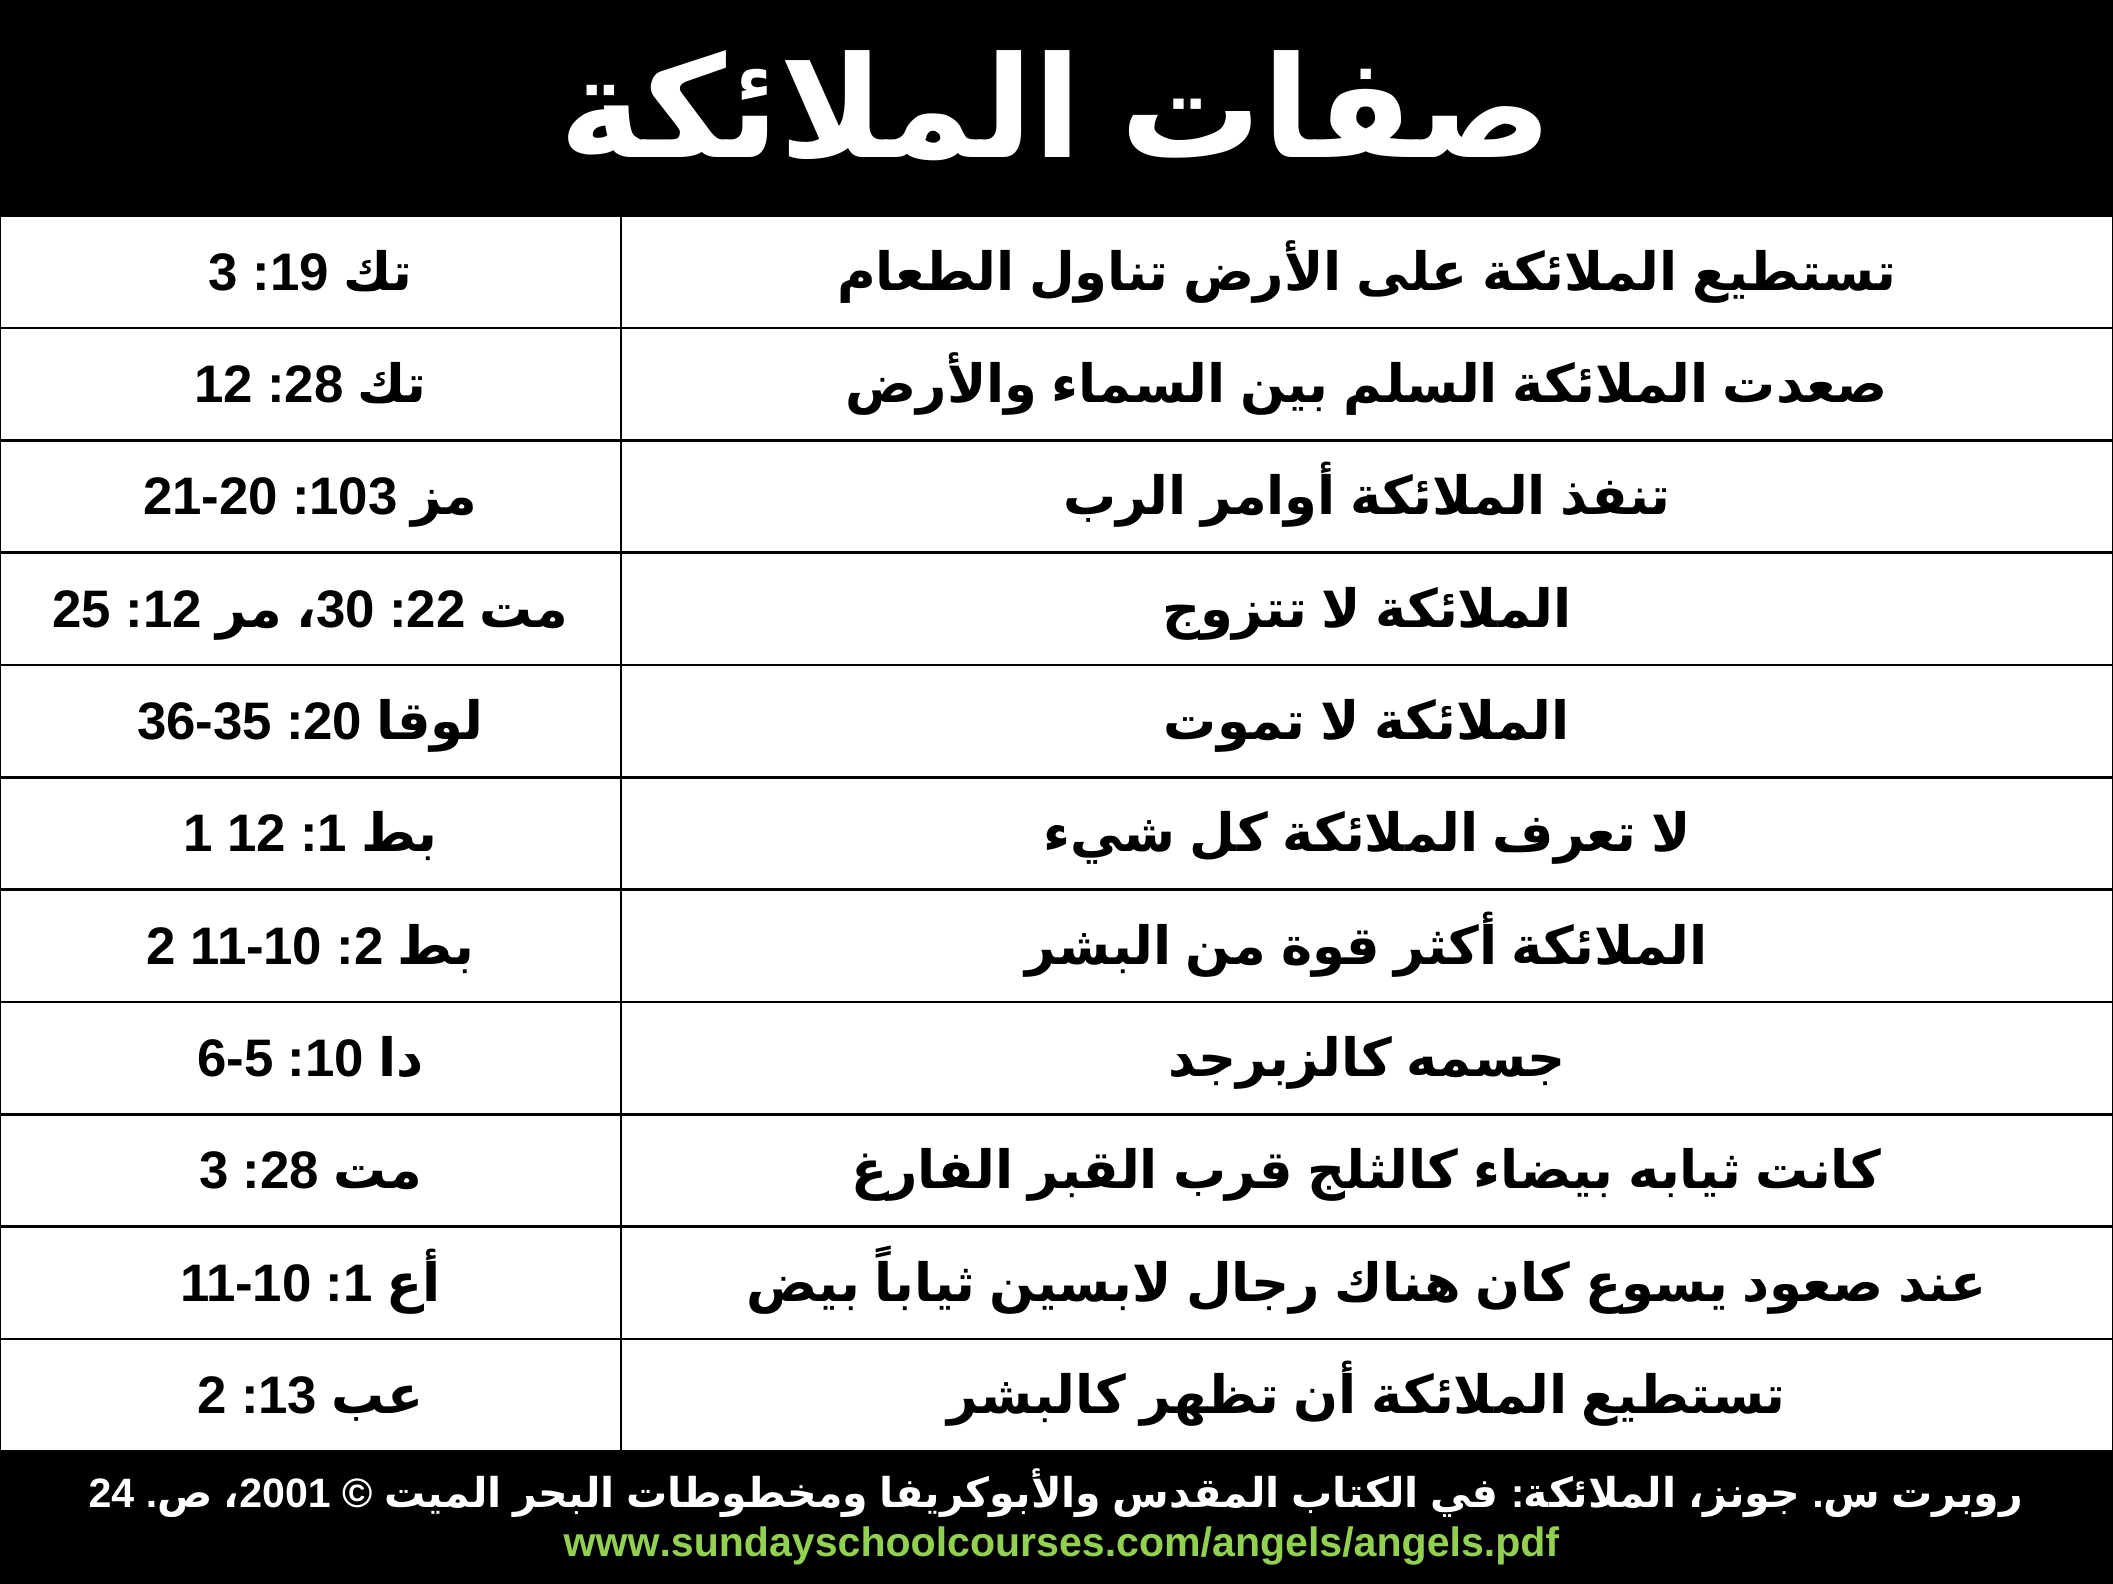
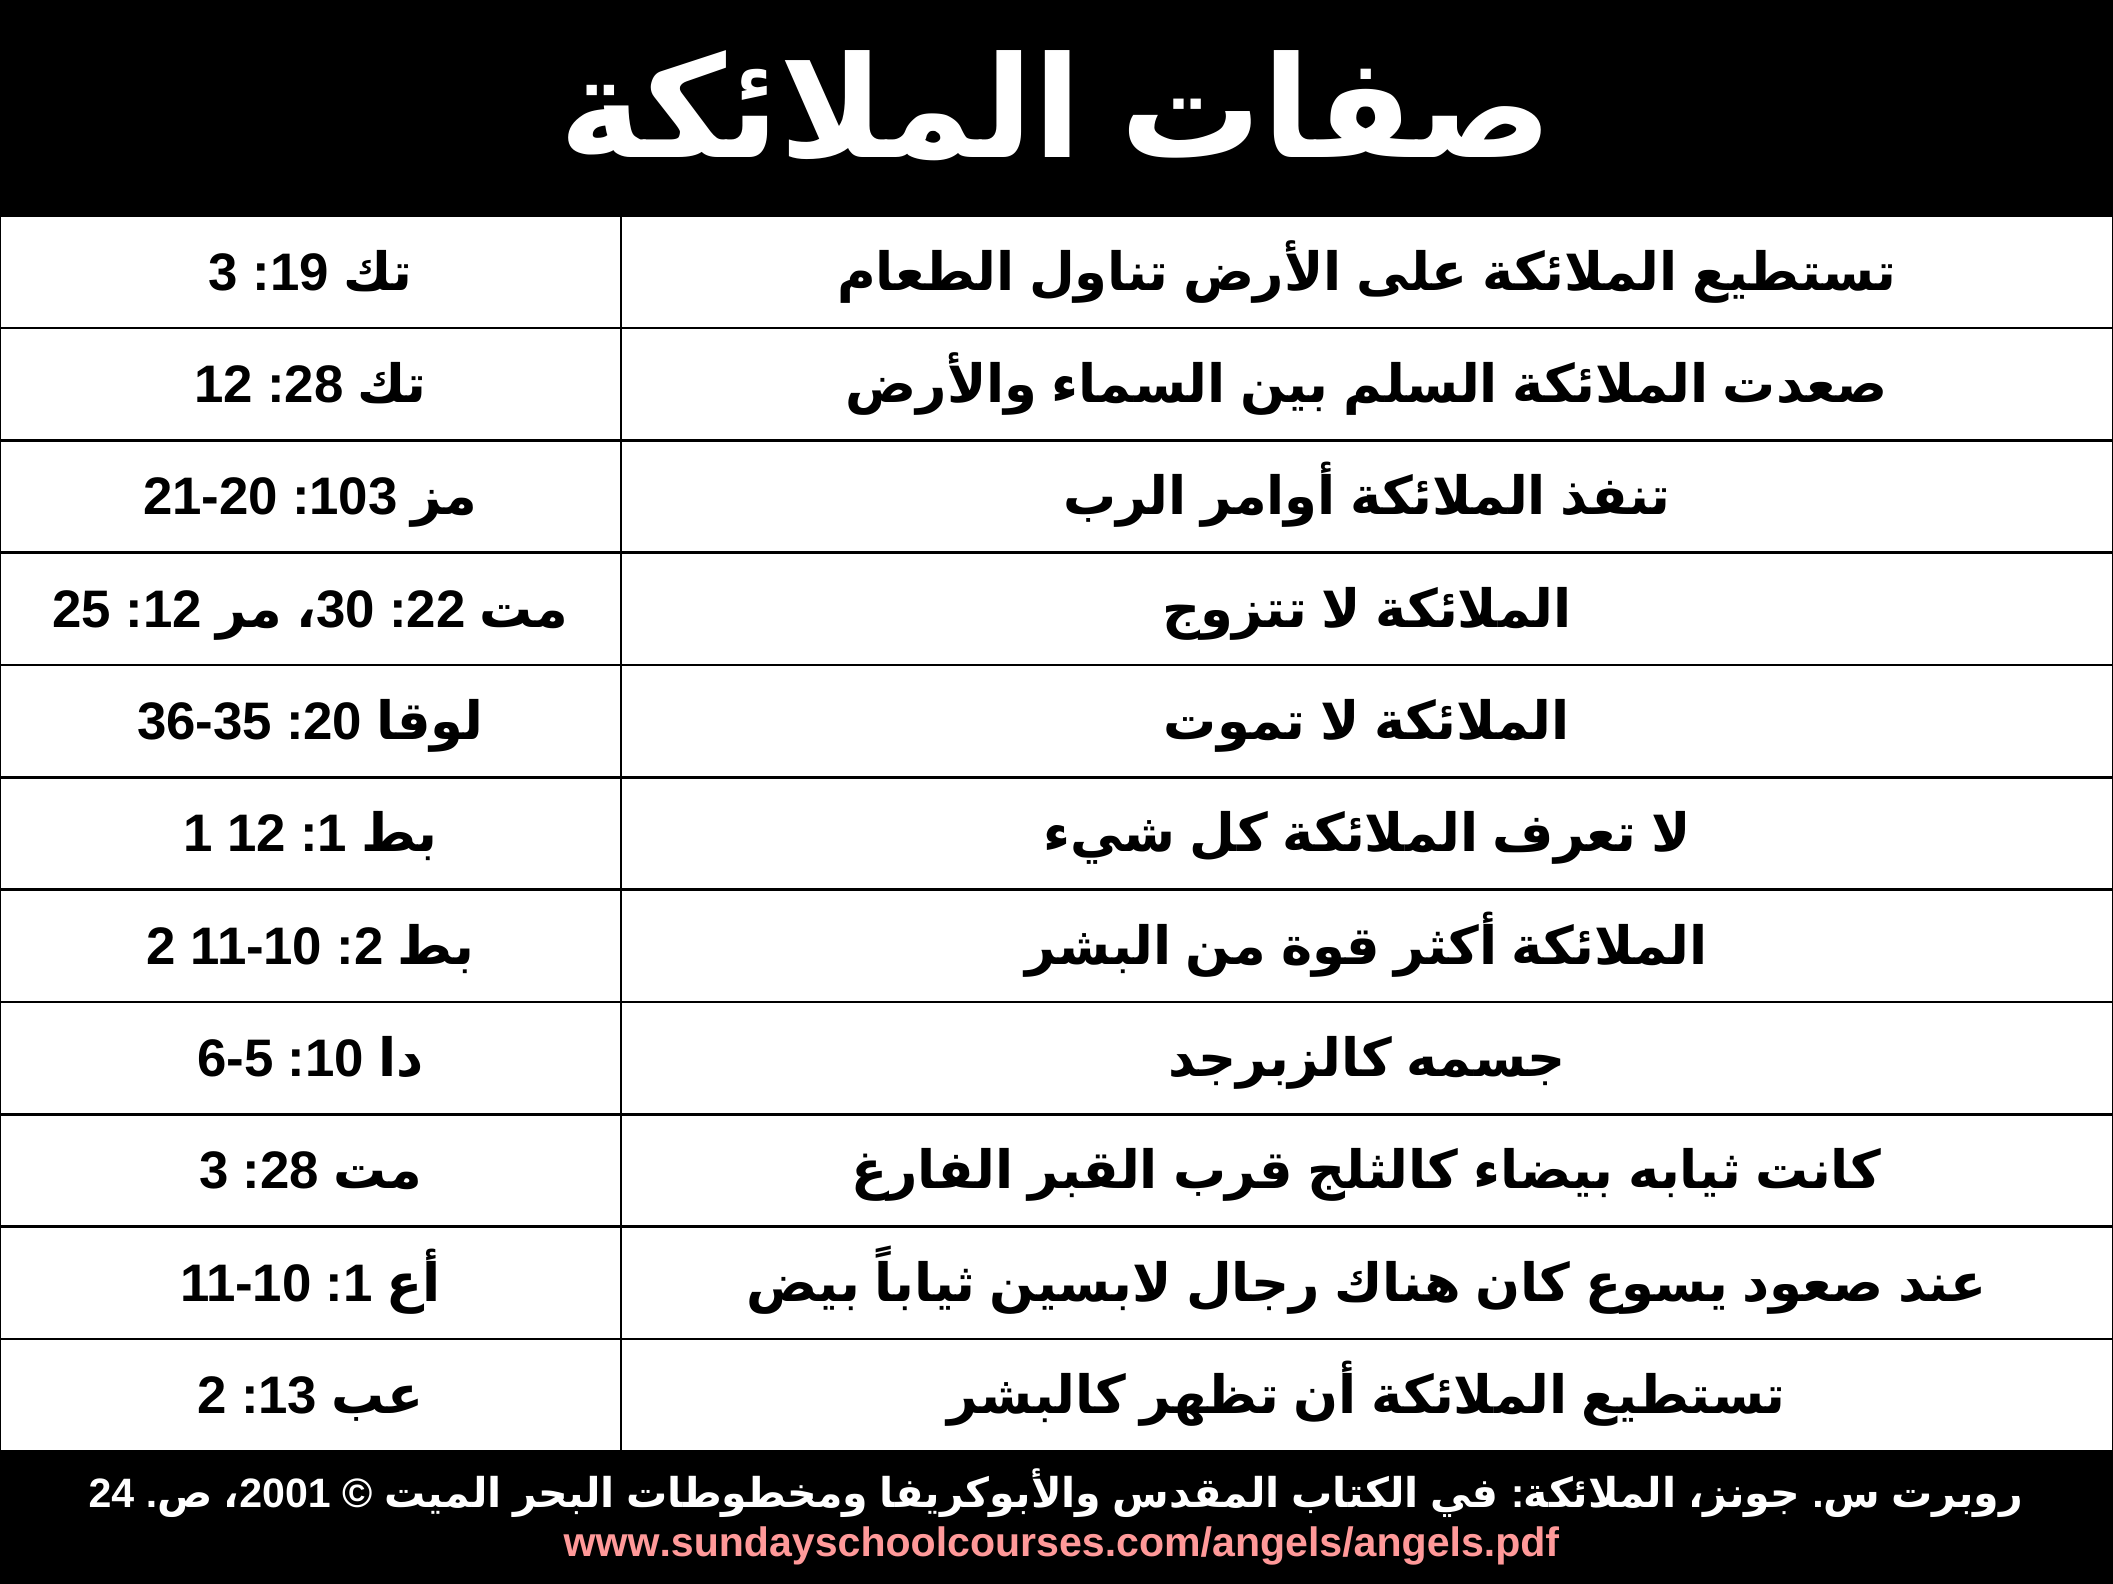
www.sundayschoolcourses.com/angels/angels.pdf colour: light green -> pink
